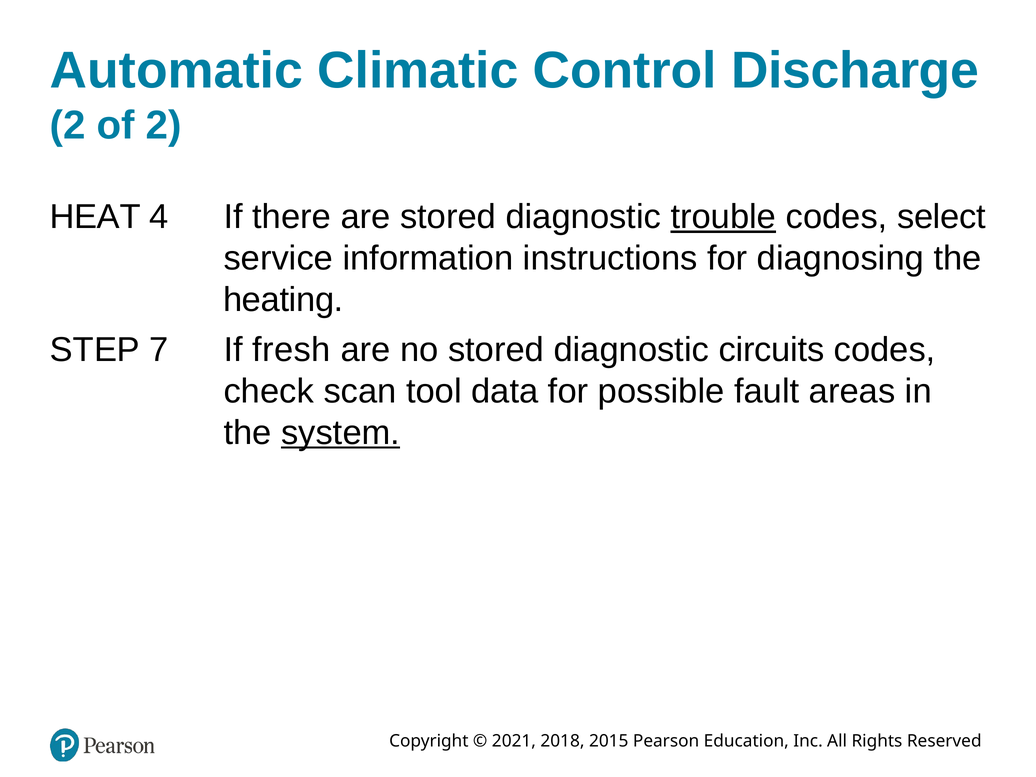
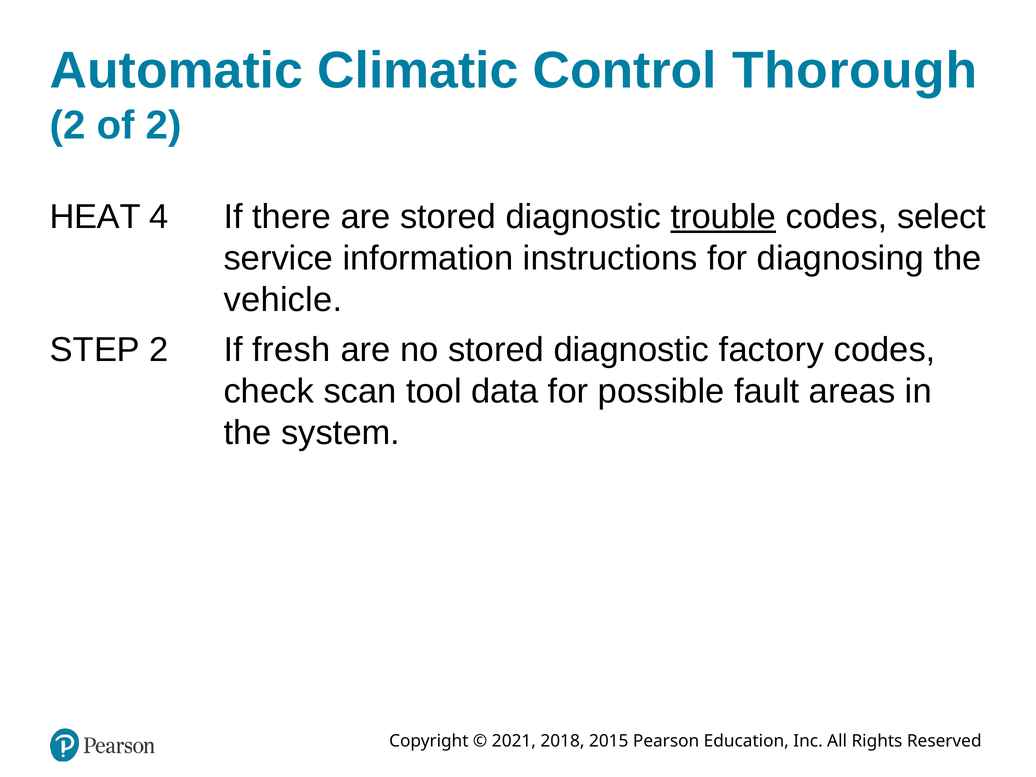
Discharge: Discharge -> Thorough
heating: heating -> vehicle
STEP 7: 7 -> 2
circuits: circuits -> factory
system underline: present -> none
